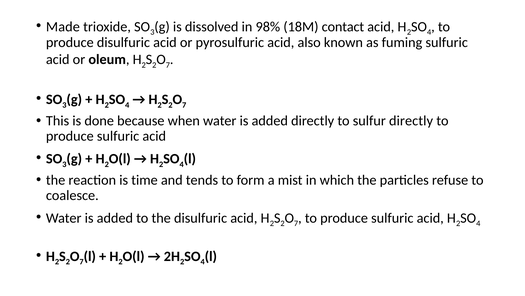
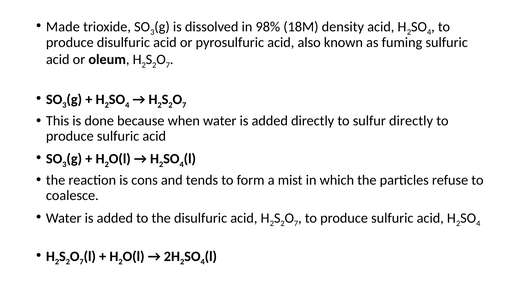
contact: contact -> density
time: time -> cons
